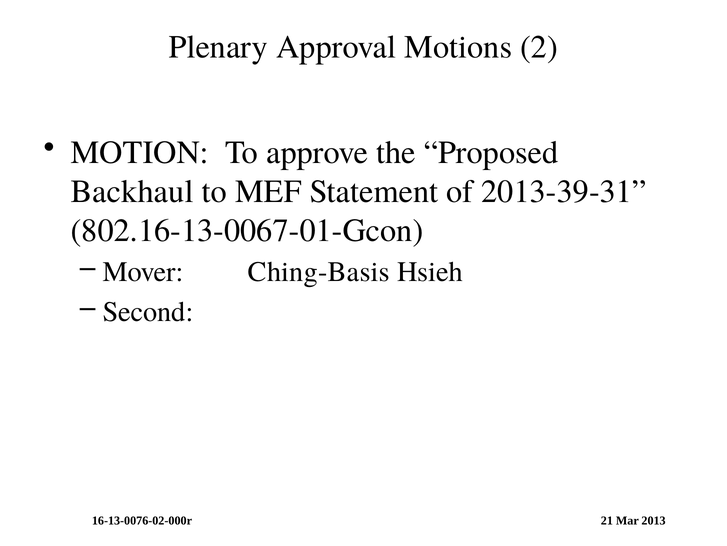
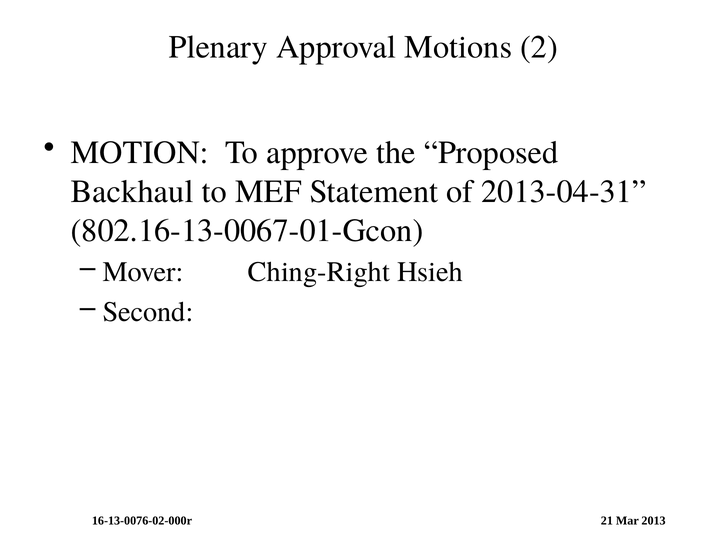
2013-39-31: 2013-39-31 -> 2013-04-31
Ching-Basis: Ching-Basis -> Ching-Right
